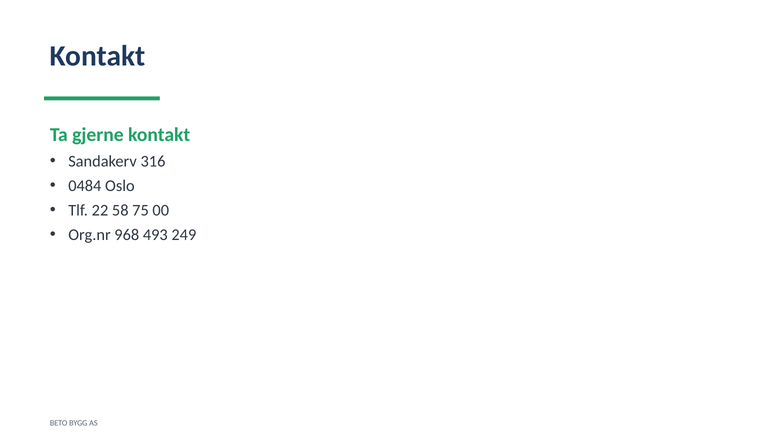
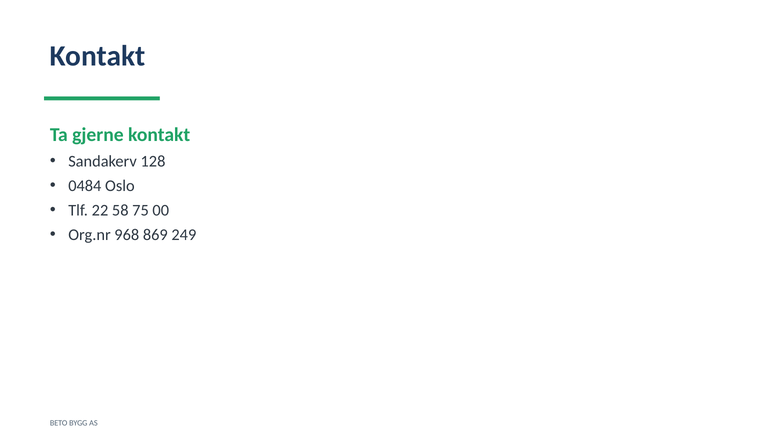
316: 316 -> 128
493: 493 -> 869
